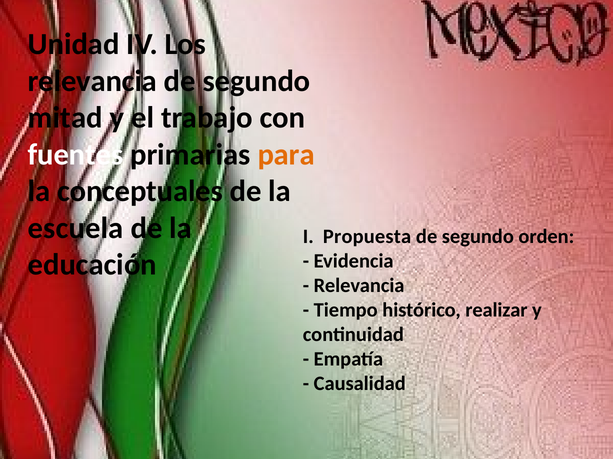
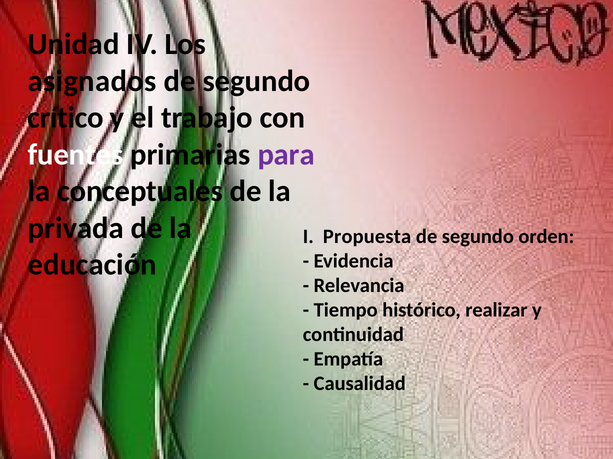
relevancia at (92, 81): relevancia -> asignados
mitad: mitad -> crítico
para colour: orange -> purple
escuela: escuela -> privada
